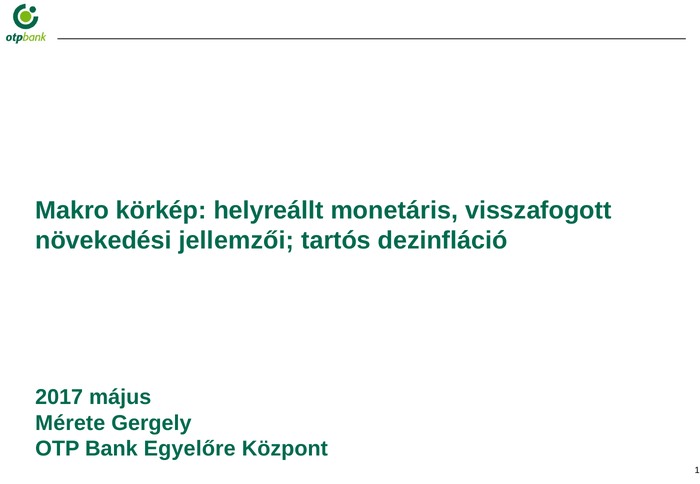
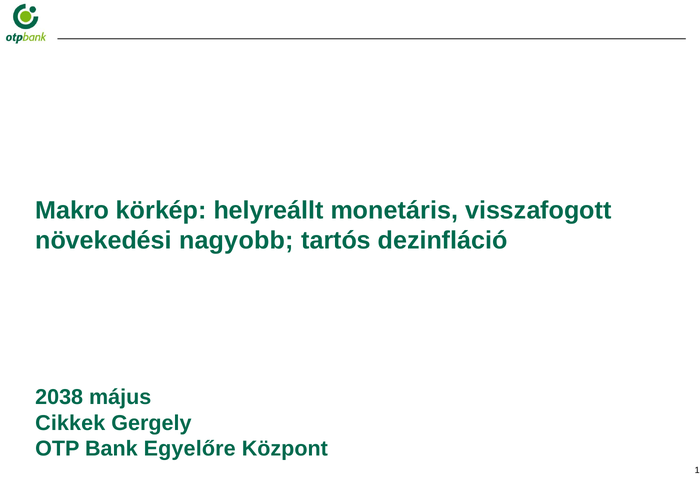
jellemzői: jellemzői -> nagyobb
2017: 2017 -> 2038
Mérete: Mérete -> Cikkek
